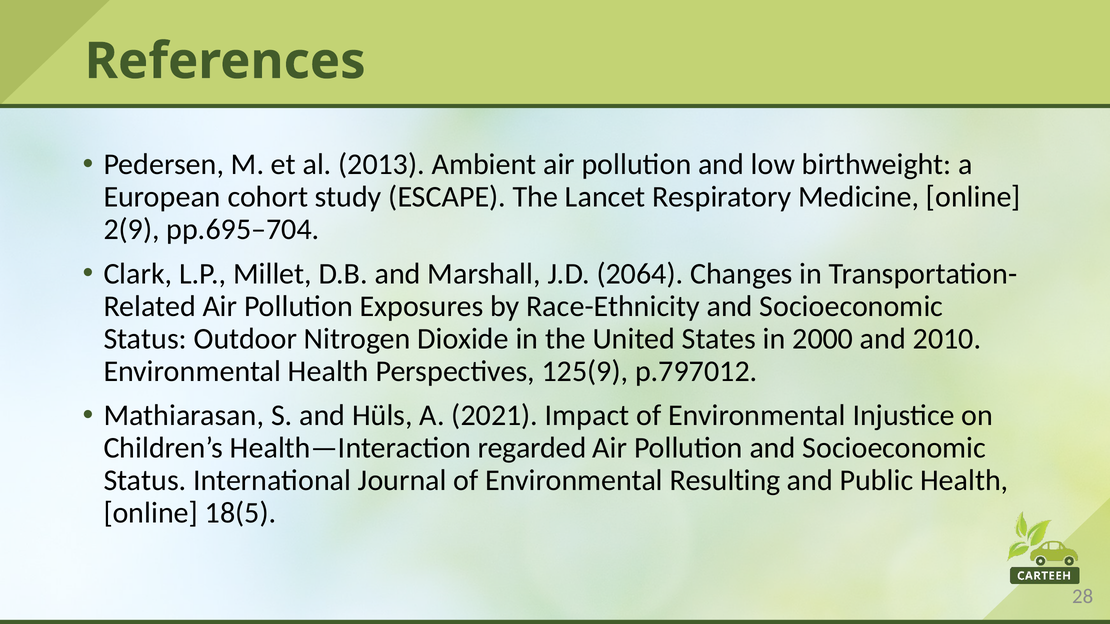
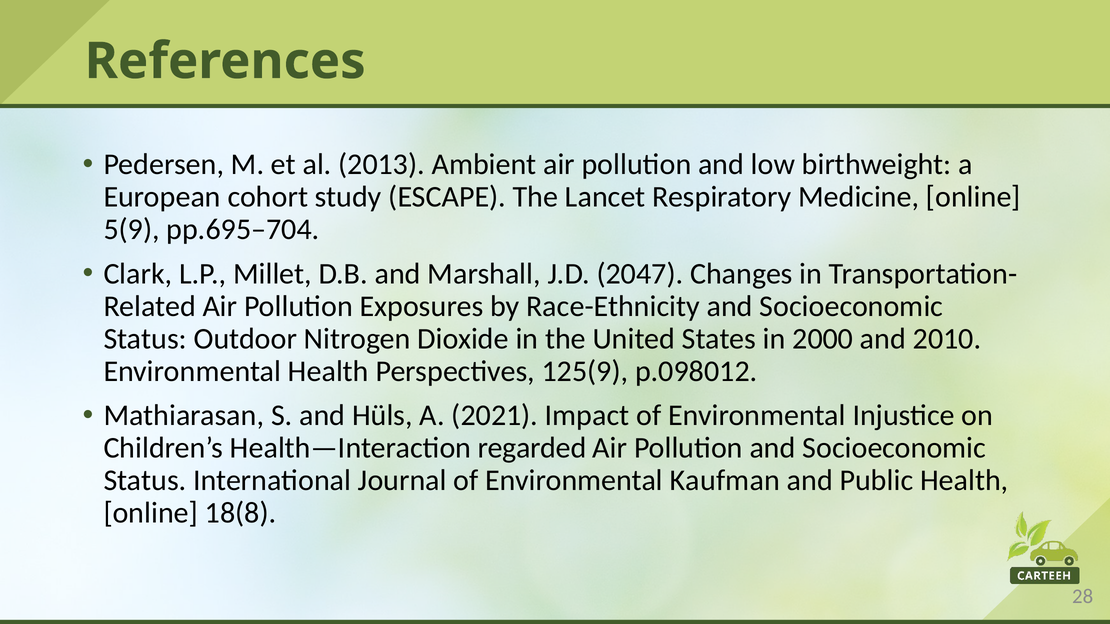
2(9: 2(9 -> 5(9
2064: 2064 -> 2047
p.797012: p.797012 -> p.098012
Resulting: Resulting -> Kaufman
18(5: 18(5 -> 18(8
